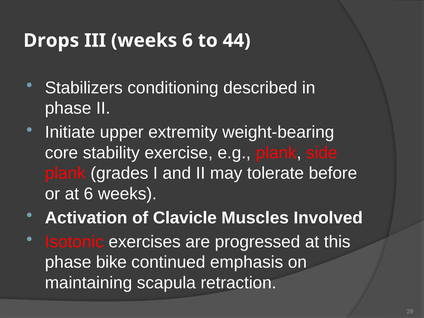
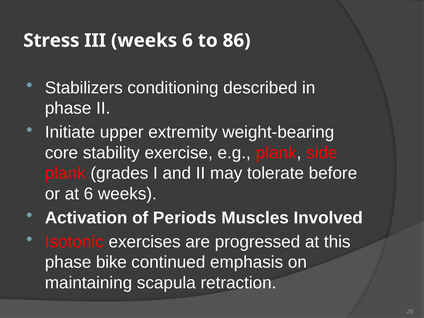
Drops: Drops -> Stress
44: 44 -> 86
Clavicle: Clavicle -> Periods
